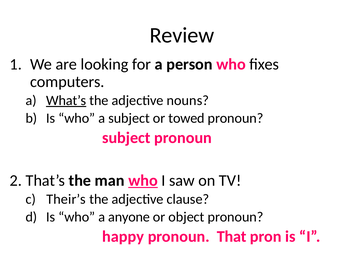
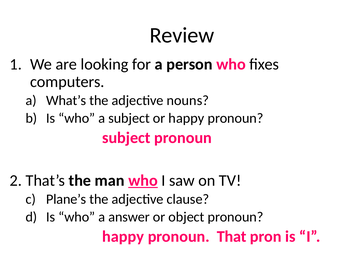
What’s underline: present -> none
or towed: towed -> happy
Their’s: Their’s -> Plane’s
anyone: anyone -> answer
